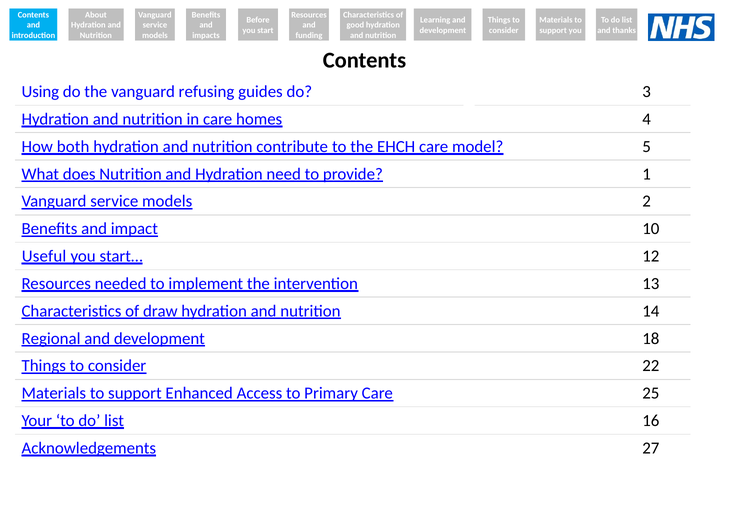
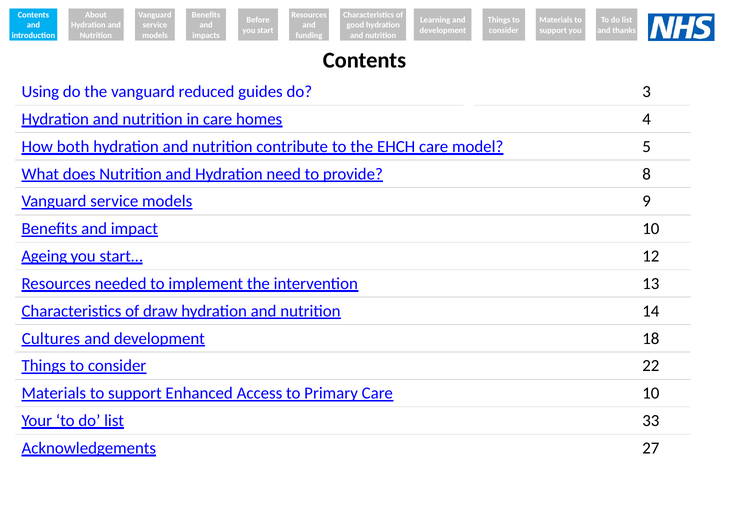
refusing: refusing -> reduced
1: 1 -> 8
2: 2 -> 9
Useful: Useful -> Ageing
Regional: Regional -> Cultures
Care 25: 25 -> 10
16: 16 -> 33
